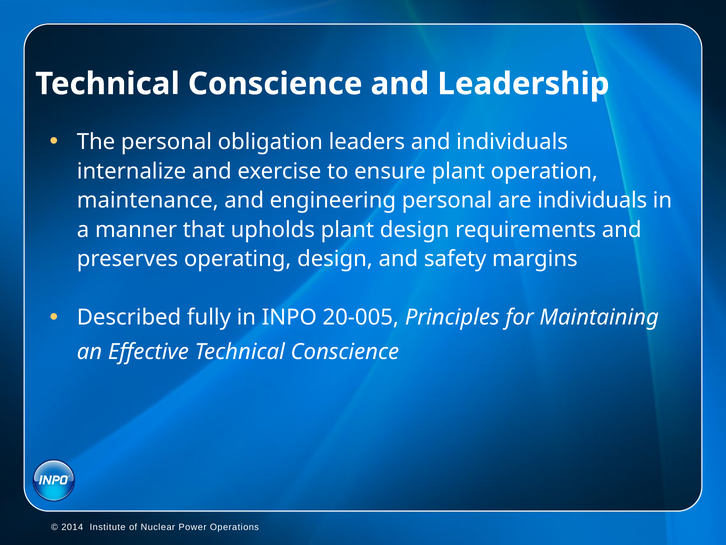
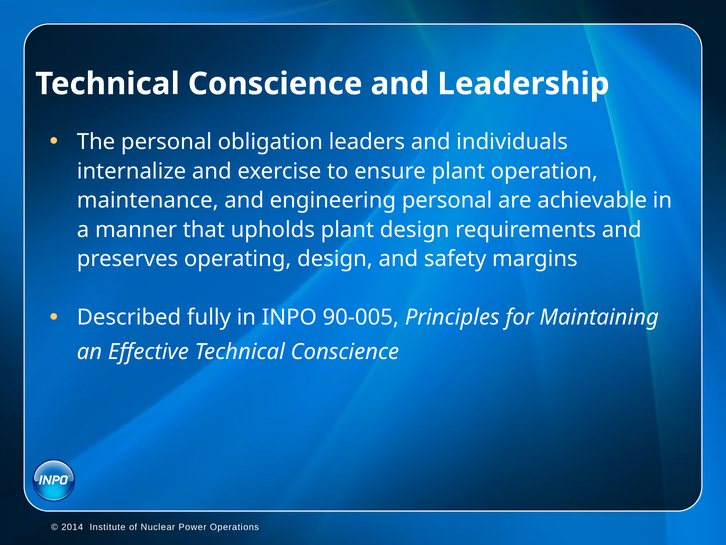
are individuals: individuals -> achievable
20-005: 20-005 -> 90-005
